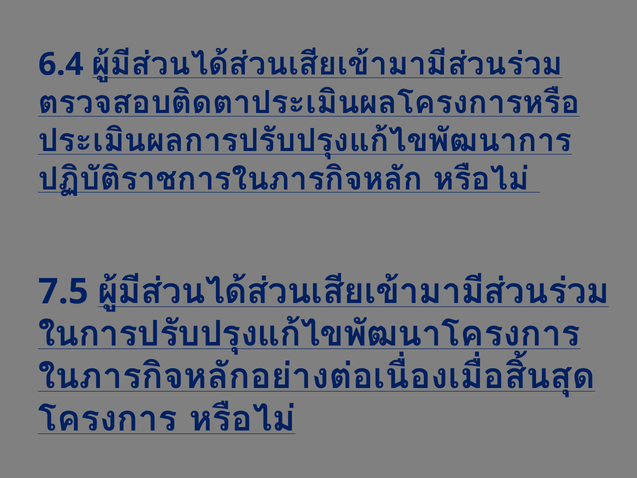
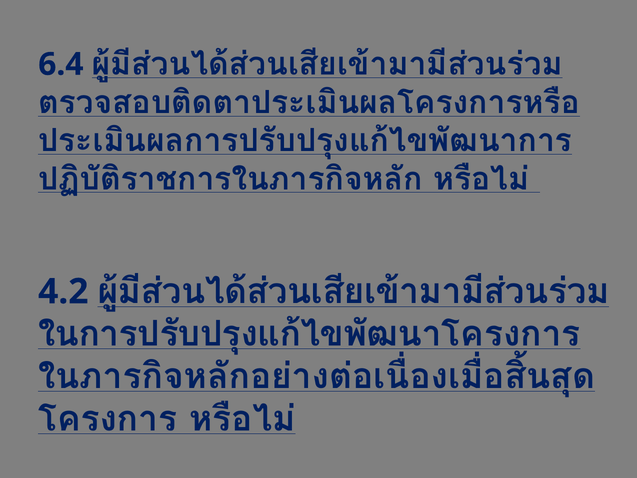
7.5: 7.5 -> 4.2
